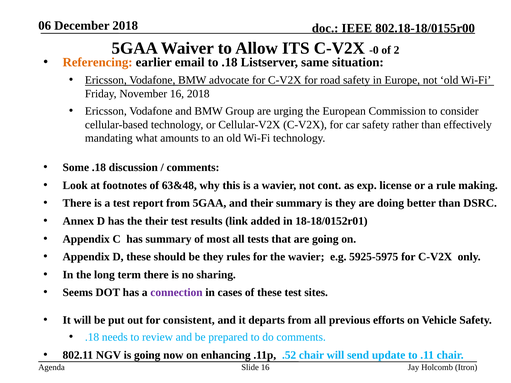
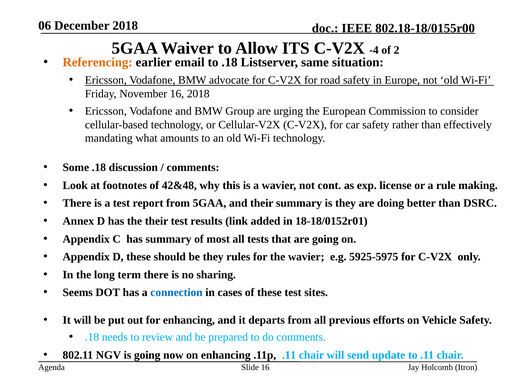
-0: -0 -> -4
63&48: 63&48 -> 42&48
connection colour: purple -> blue
for consistent: consistent -> enhancing
.11p .52: .52 -> .11
